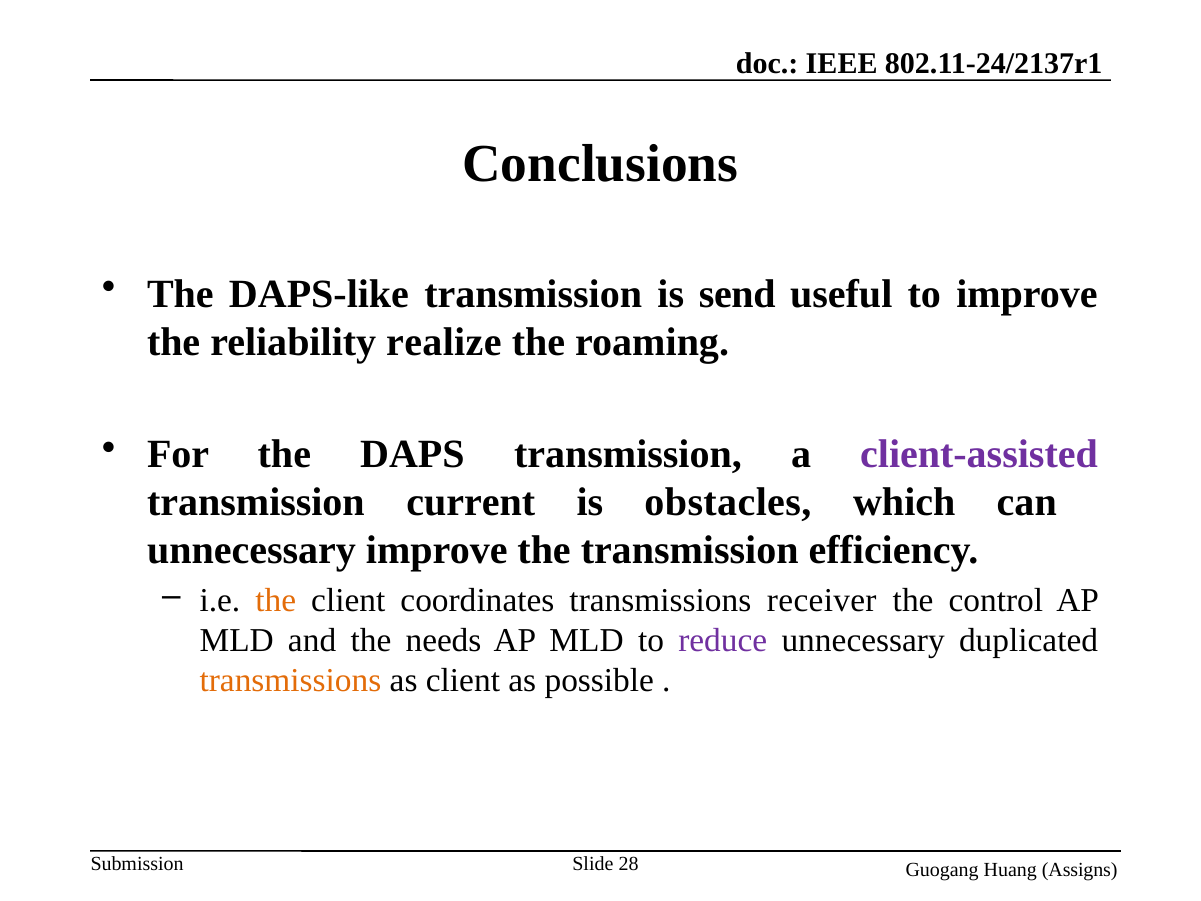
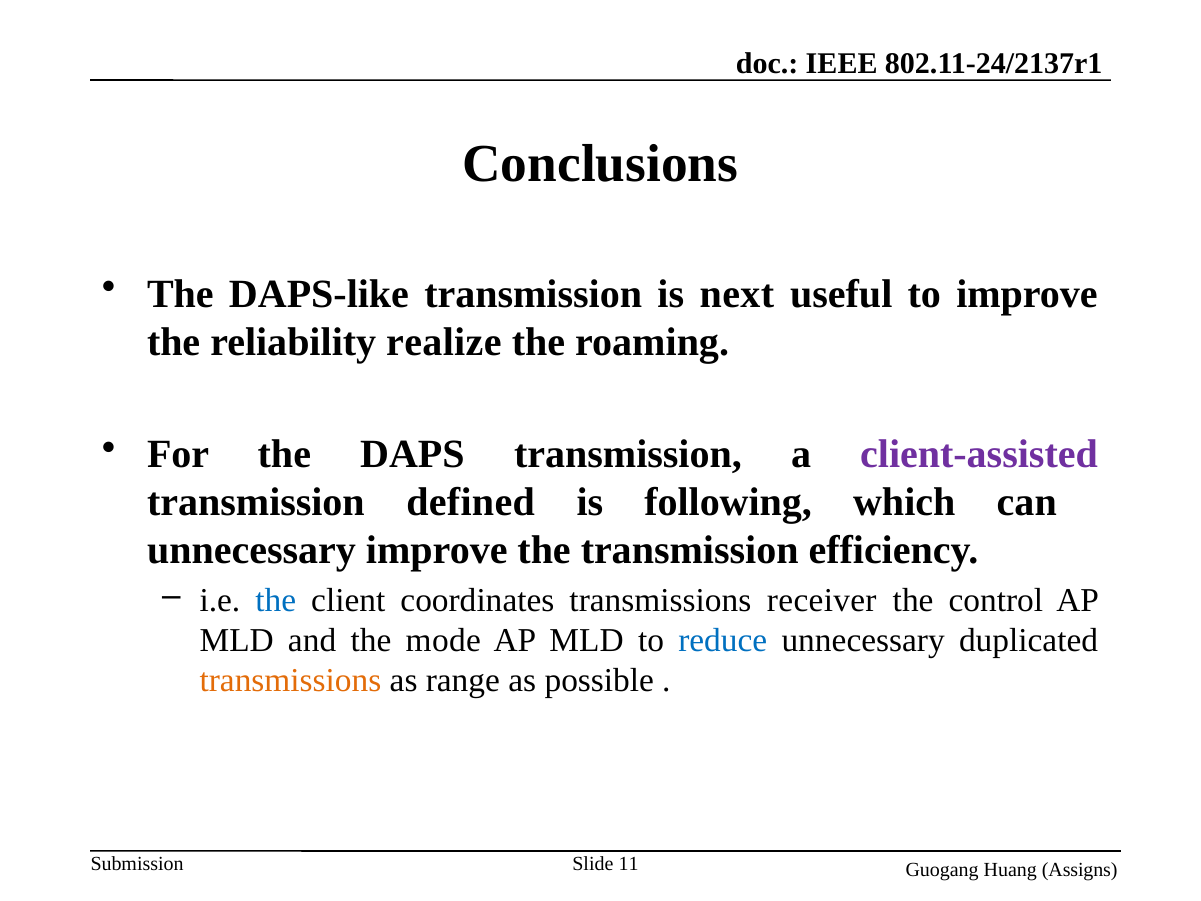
send: send -> next
current: current -> defined
obstacles: obstacles -> following
the at (276, 601) colour: orange -> blue
needs: needs -> mode
reduce colour: purple -> blue
as client: client -> range
28: 28 -> 11
